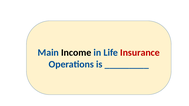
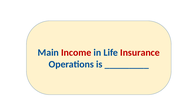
Income colour: black -> red
